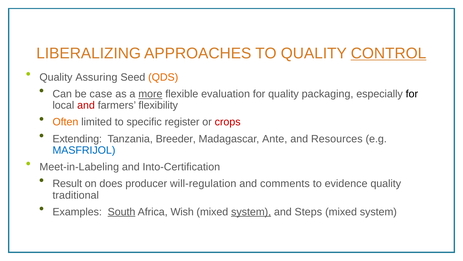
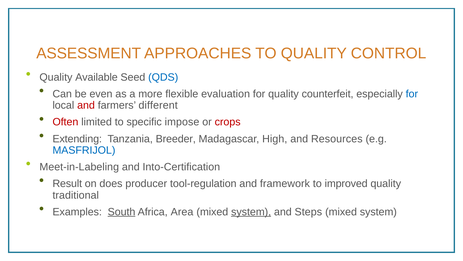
LIBERALIZING: LIBERALIZING -> ASSESSMENT
CONTROL underline: present -> none
Assuring: Assuring -> Available
QDS colour: orange -> blue
case: case -> even
more underline: present -> none
packaging: packaging -> counterfeit
for at (412, 94) colour: black -> blue
flexibility: flexibility -> different
Often colour: orange -> red
register: register -> impose
Ante: Ante -> High
will-regulation: will-regulation -> tool-regulation
comments: comments -> framework
evidence: evidence -> improved
Wish: Wish -> Area
